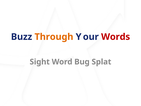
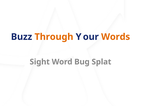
Words colour: red -> orange
